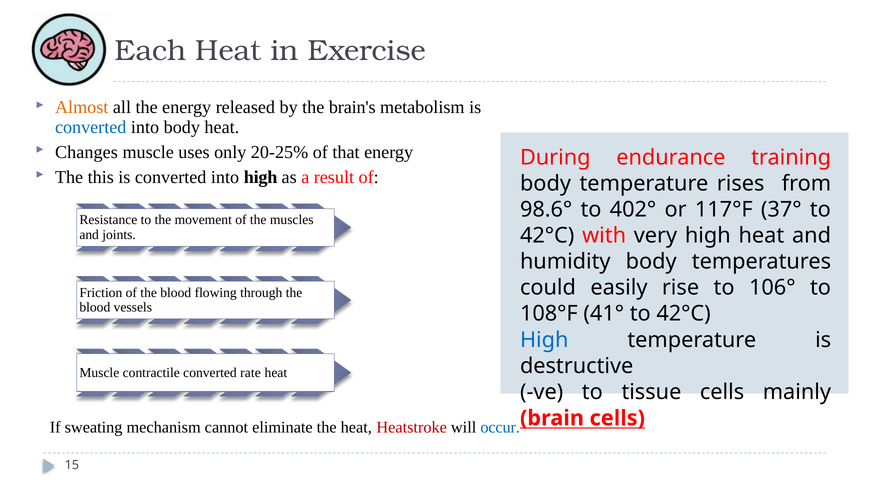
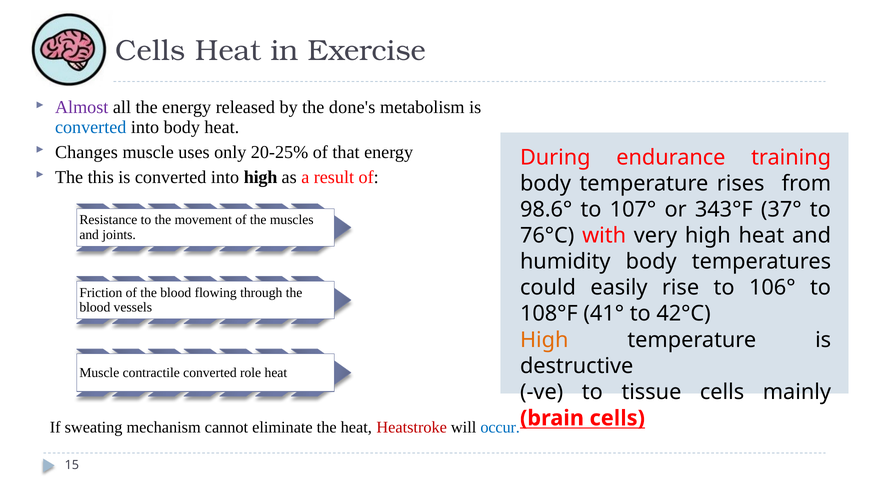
Each at (151, 51): Each -> Cells
Almost colour: orange -> purple
brain's: brain's -> done's
402°: 402° -> 107°
117°F: 117°F -> 343°F
42°C at (547, 235): 42°C -> 76°C
High at (544, 340) colour: blue -> orange
rate: rate -> role
